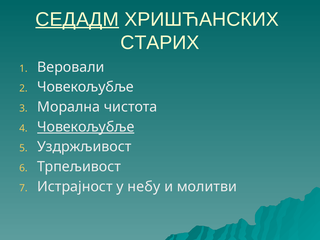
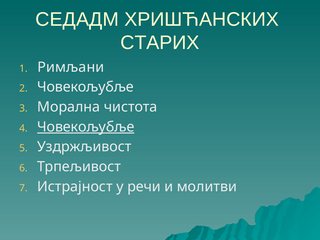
СЕДАДМ underline: present -> none
Веровали: Веровали -> Римљани
небу: небу -> речи
